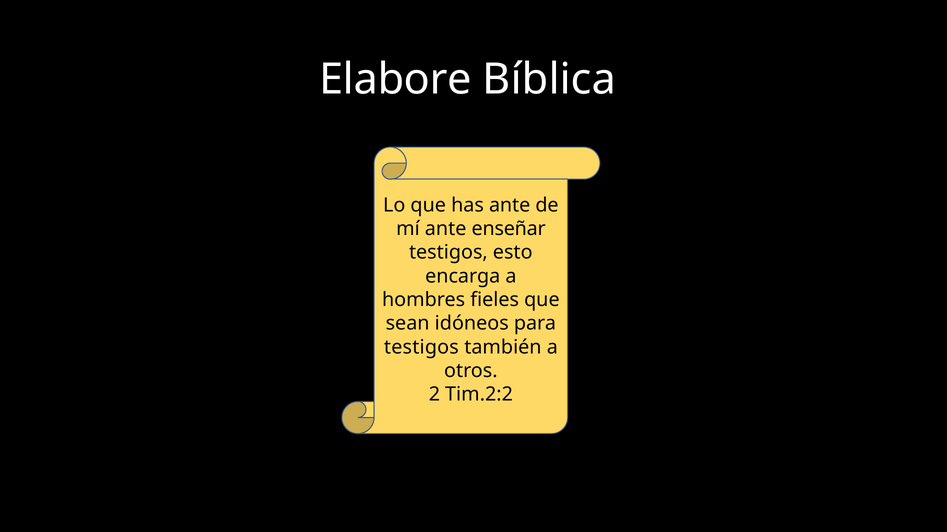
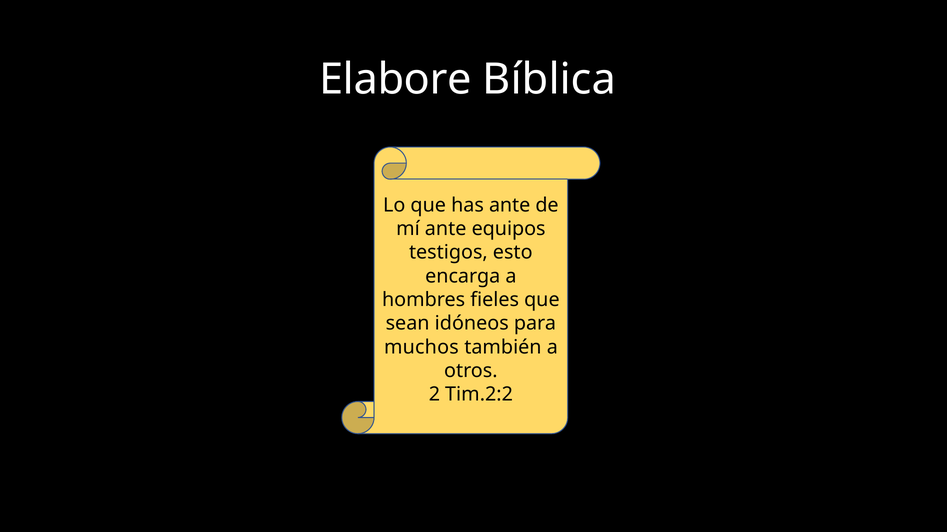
enseñar: enseñar -> equipos
testigos at (421, 348): testigos -> muchos
